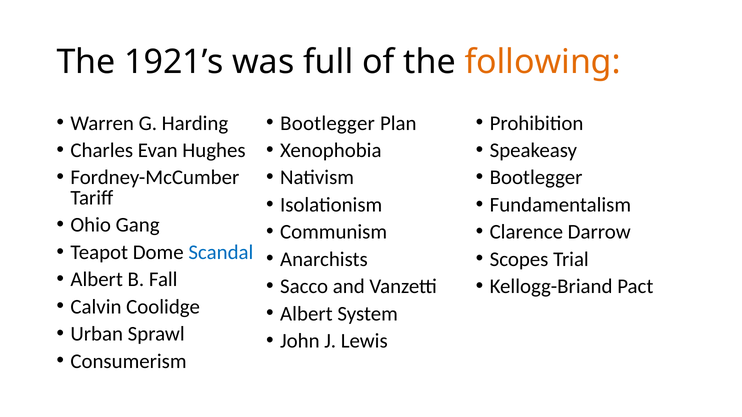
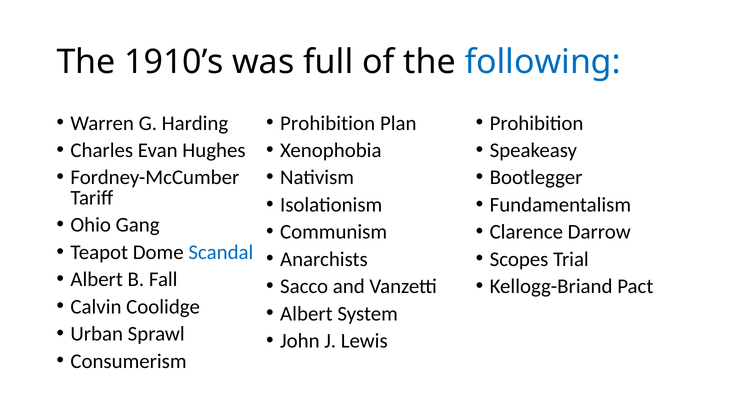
1921’s: 1921’s -> 1910’s
following colour: orange -> blue
Bootlegger at (328, 123): Bootlegger -> Prohibition
